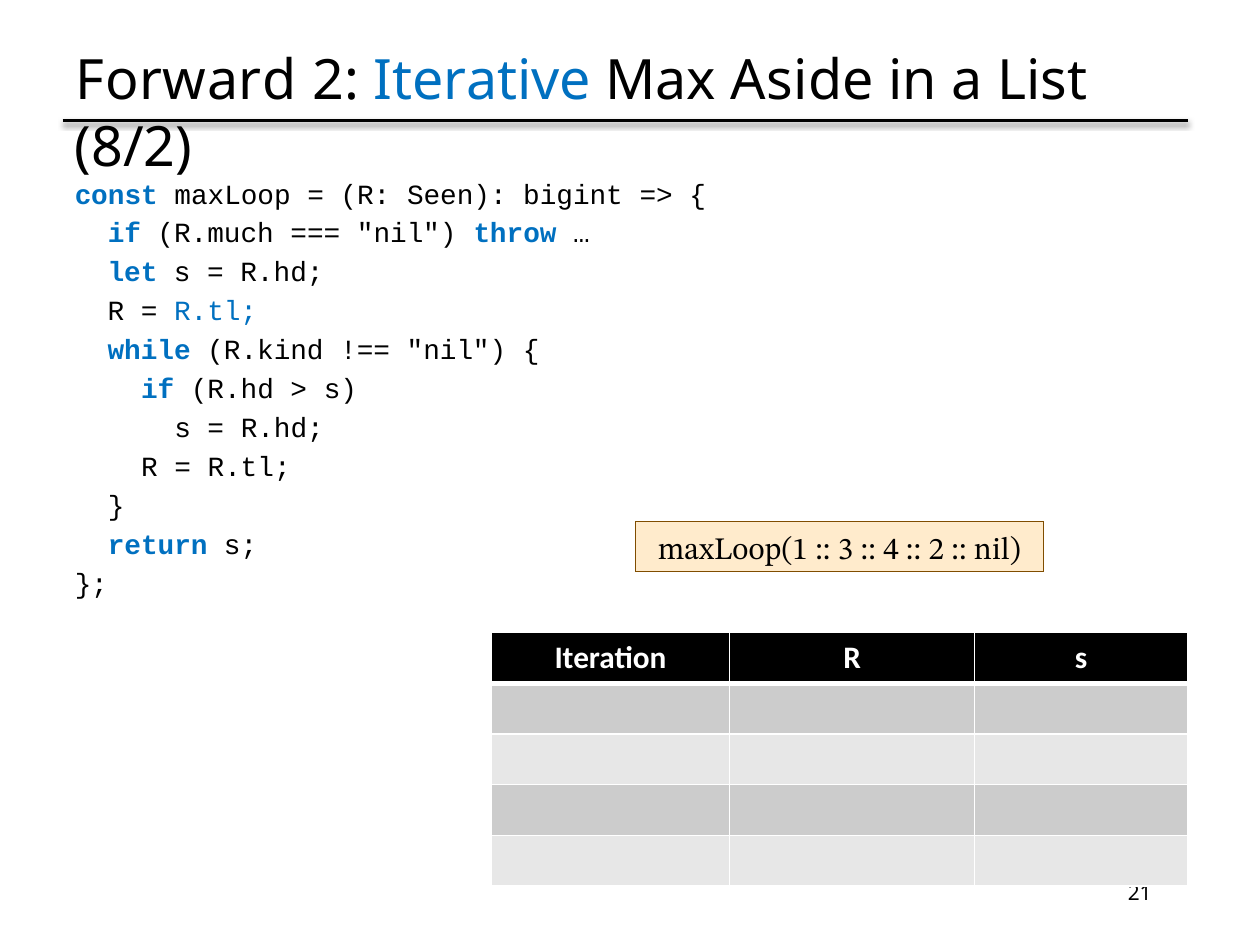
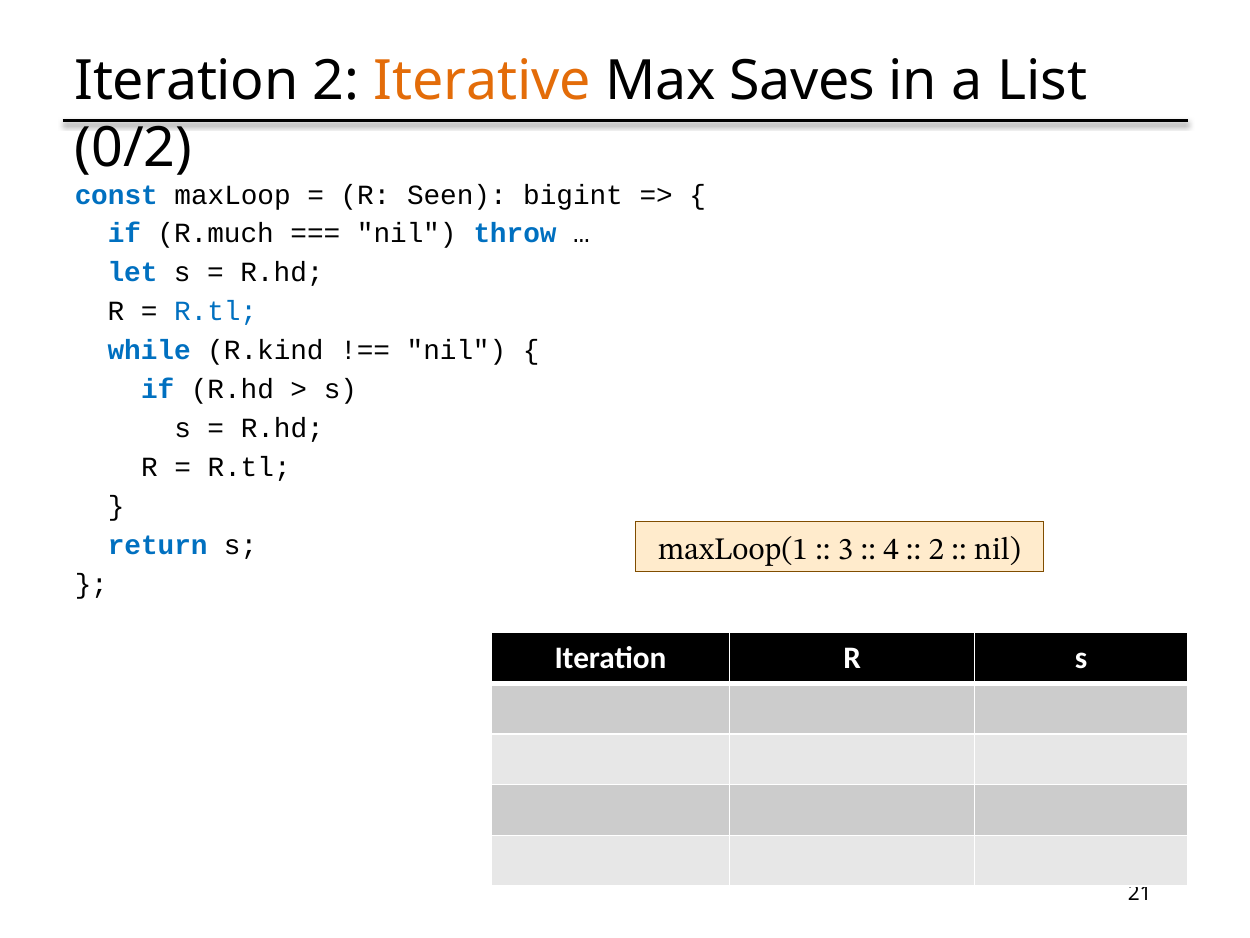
Forward at (186, 81): Forward -> Iteration
Iterative colour: blue -> orange
Aside: Aside -> Saves
8/2: 8/2 -> 0/2
